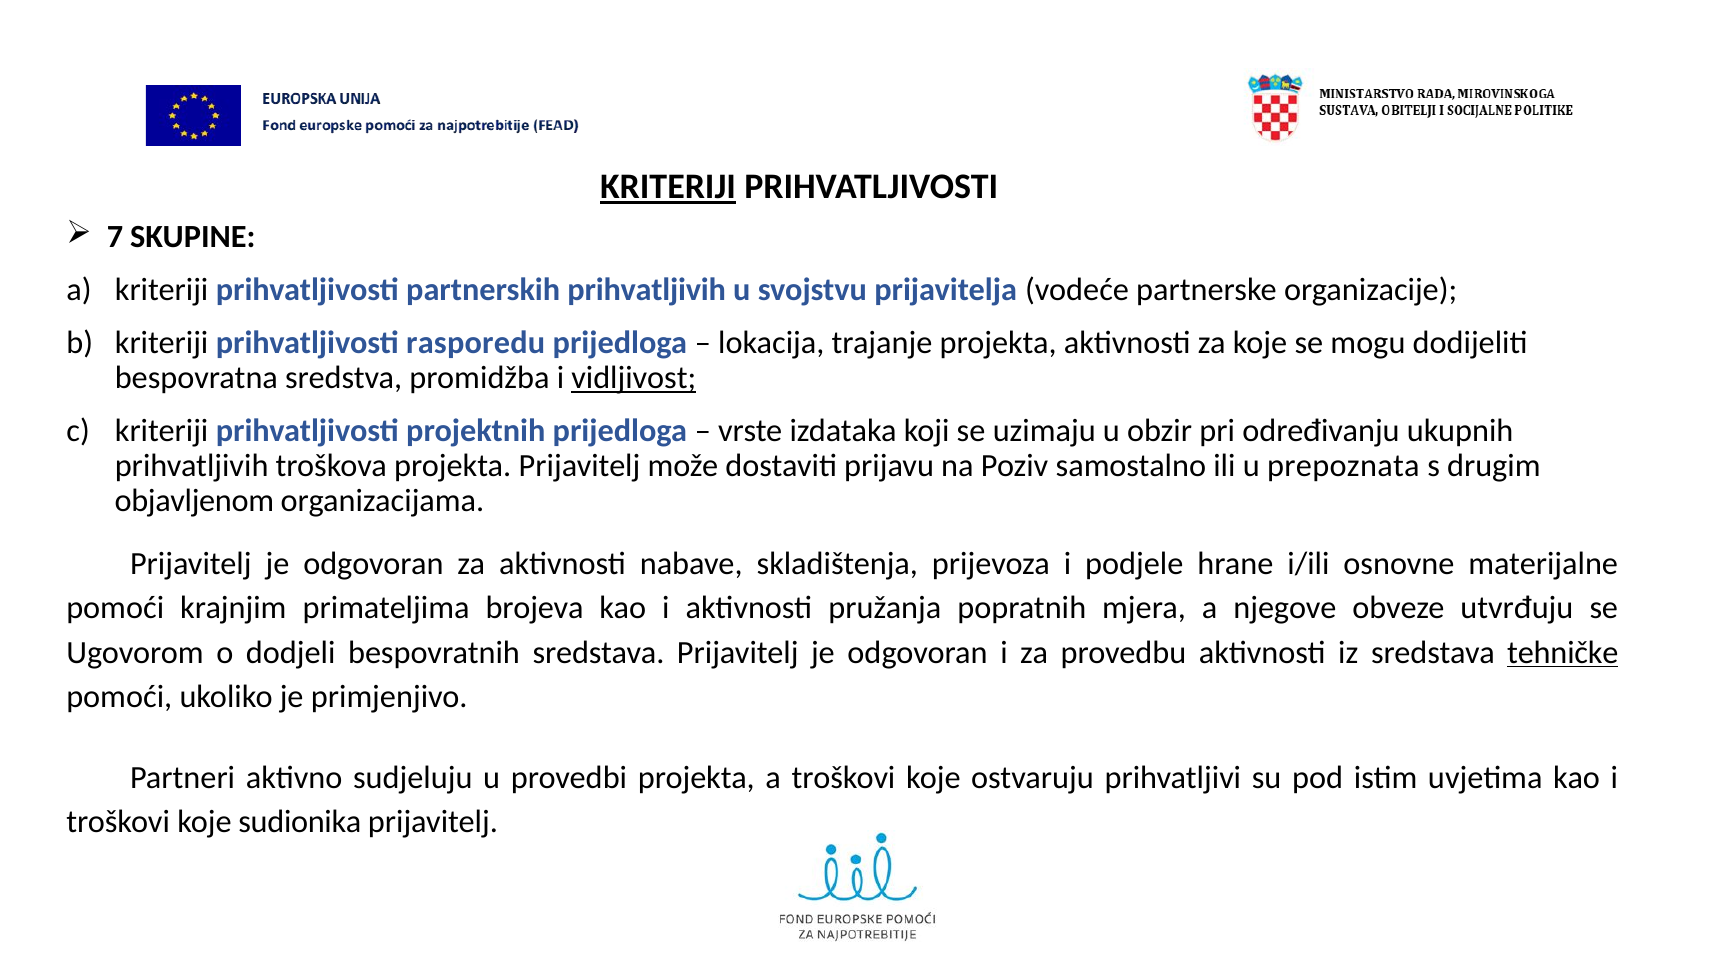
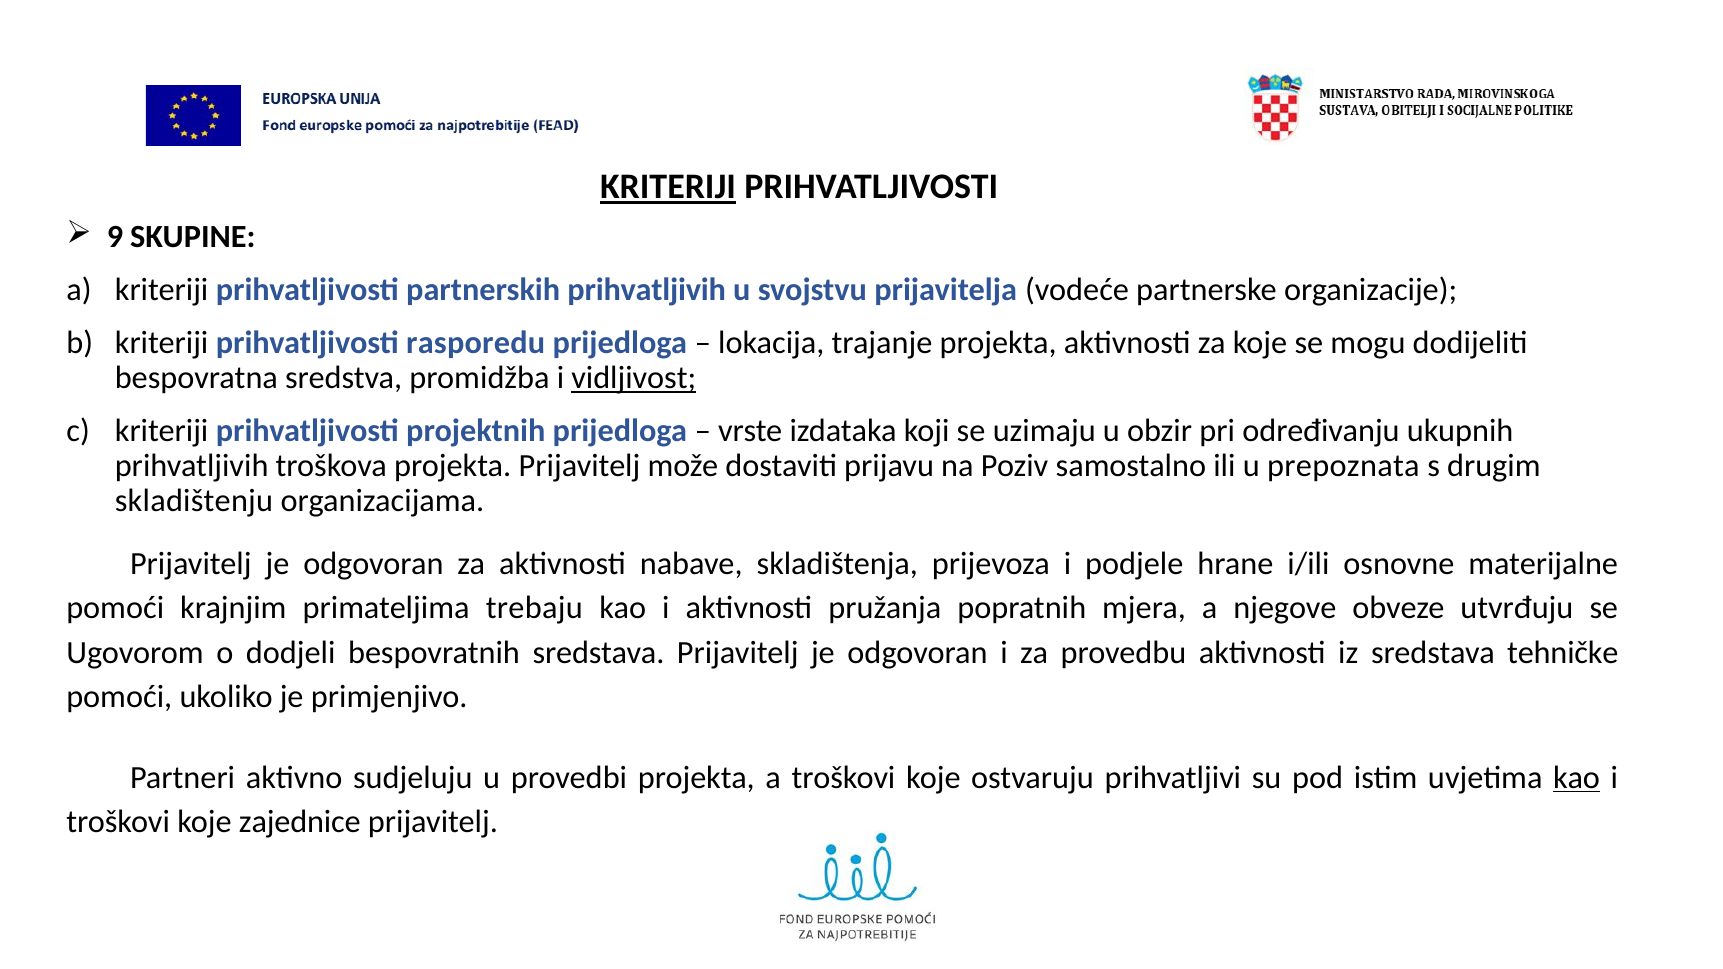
7: 7 -> 9
objavljenom: objavljenom -> skladištenju
brojeva: brojeva -> trebaju
tehničke underline: present -> none
kao at (1577, 778) underline: none -> present
sudionika: sudionika -> zajednice
